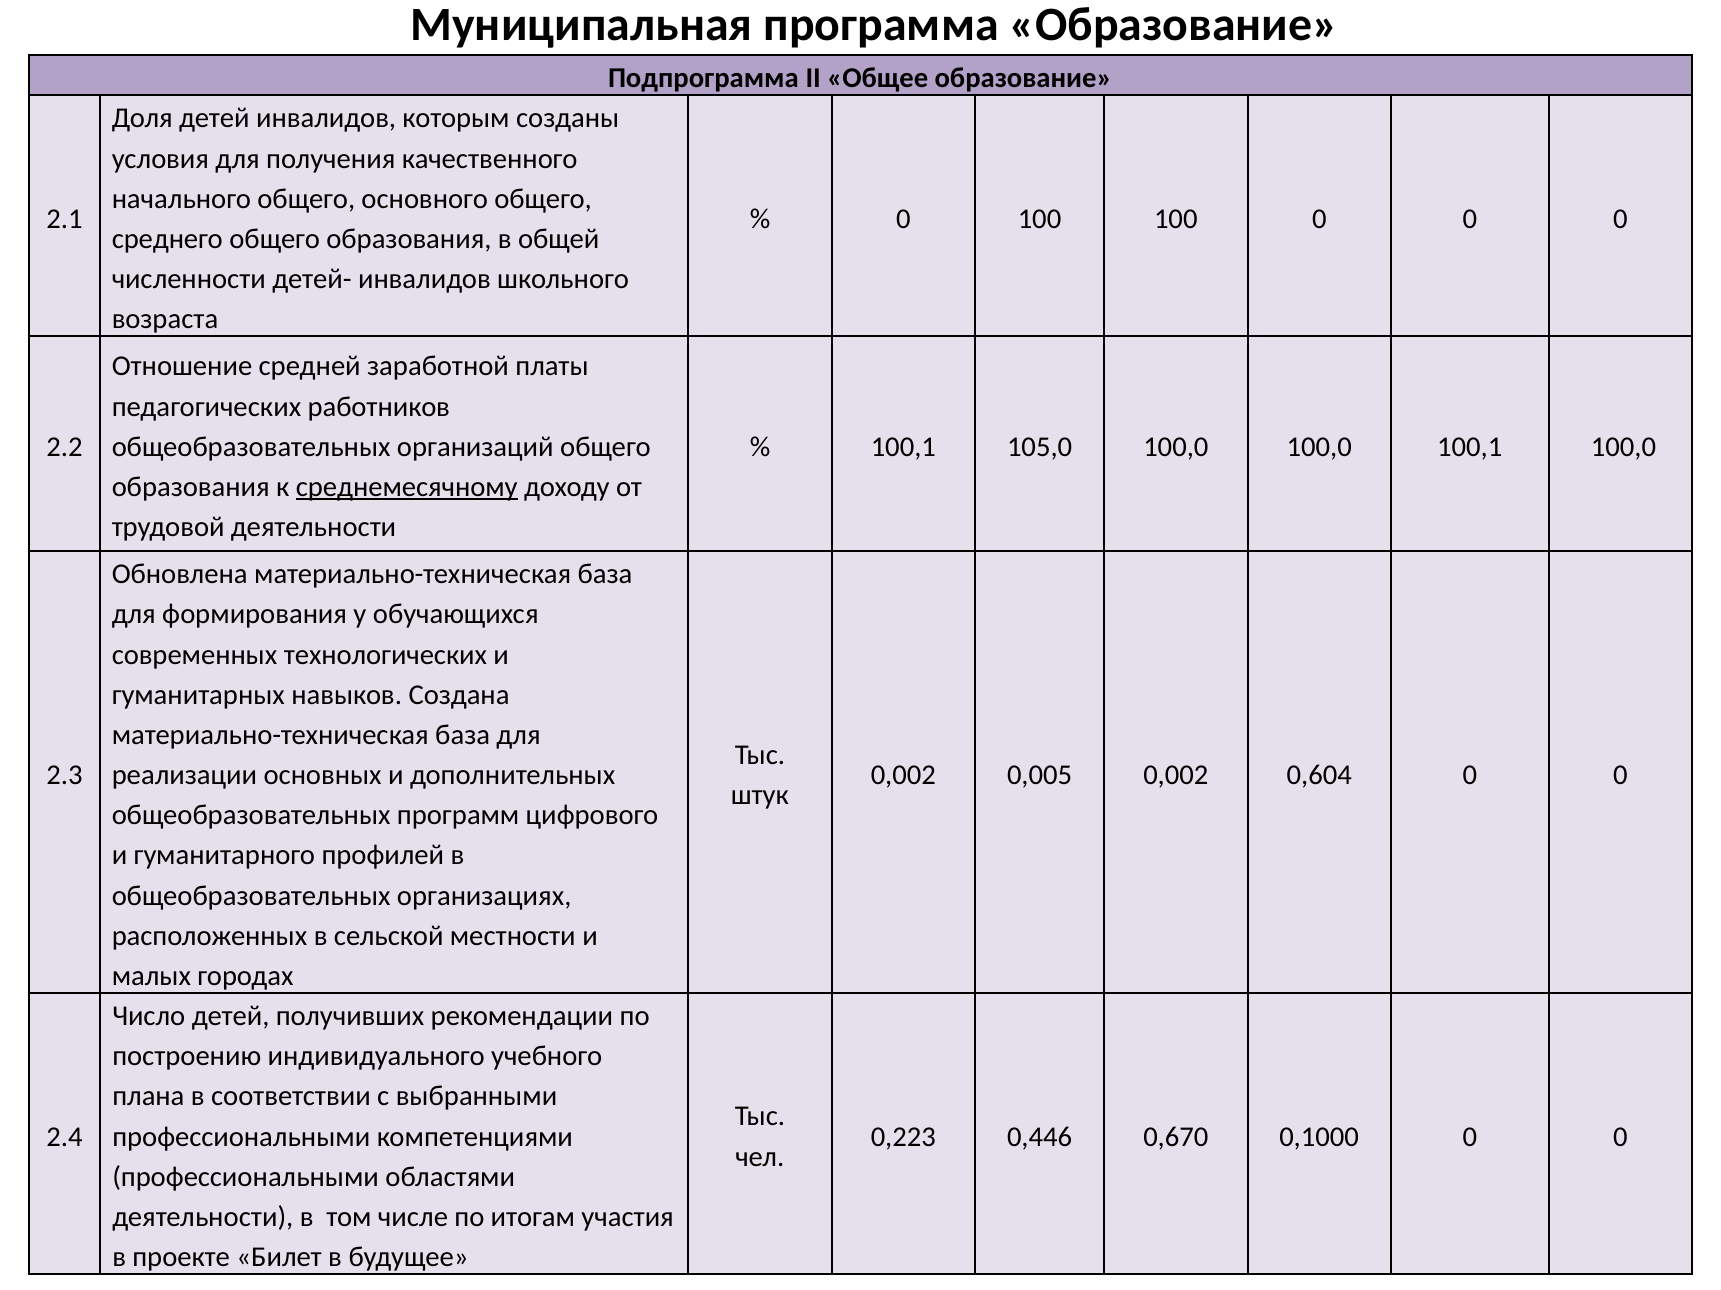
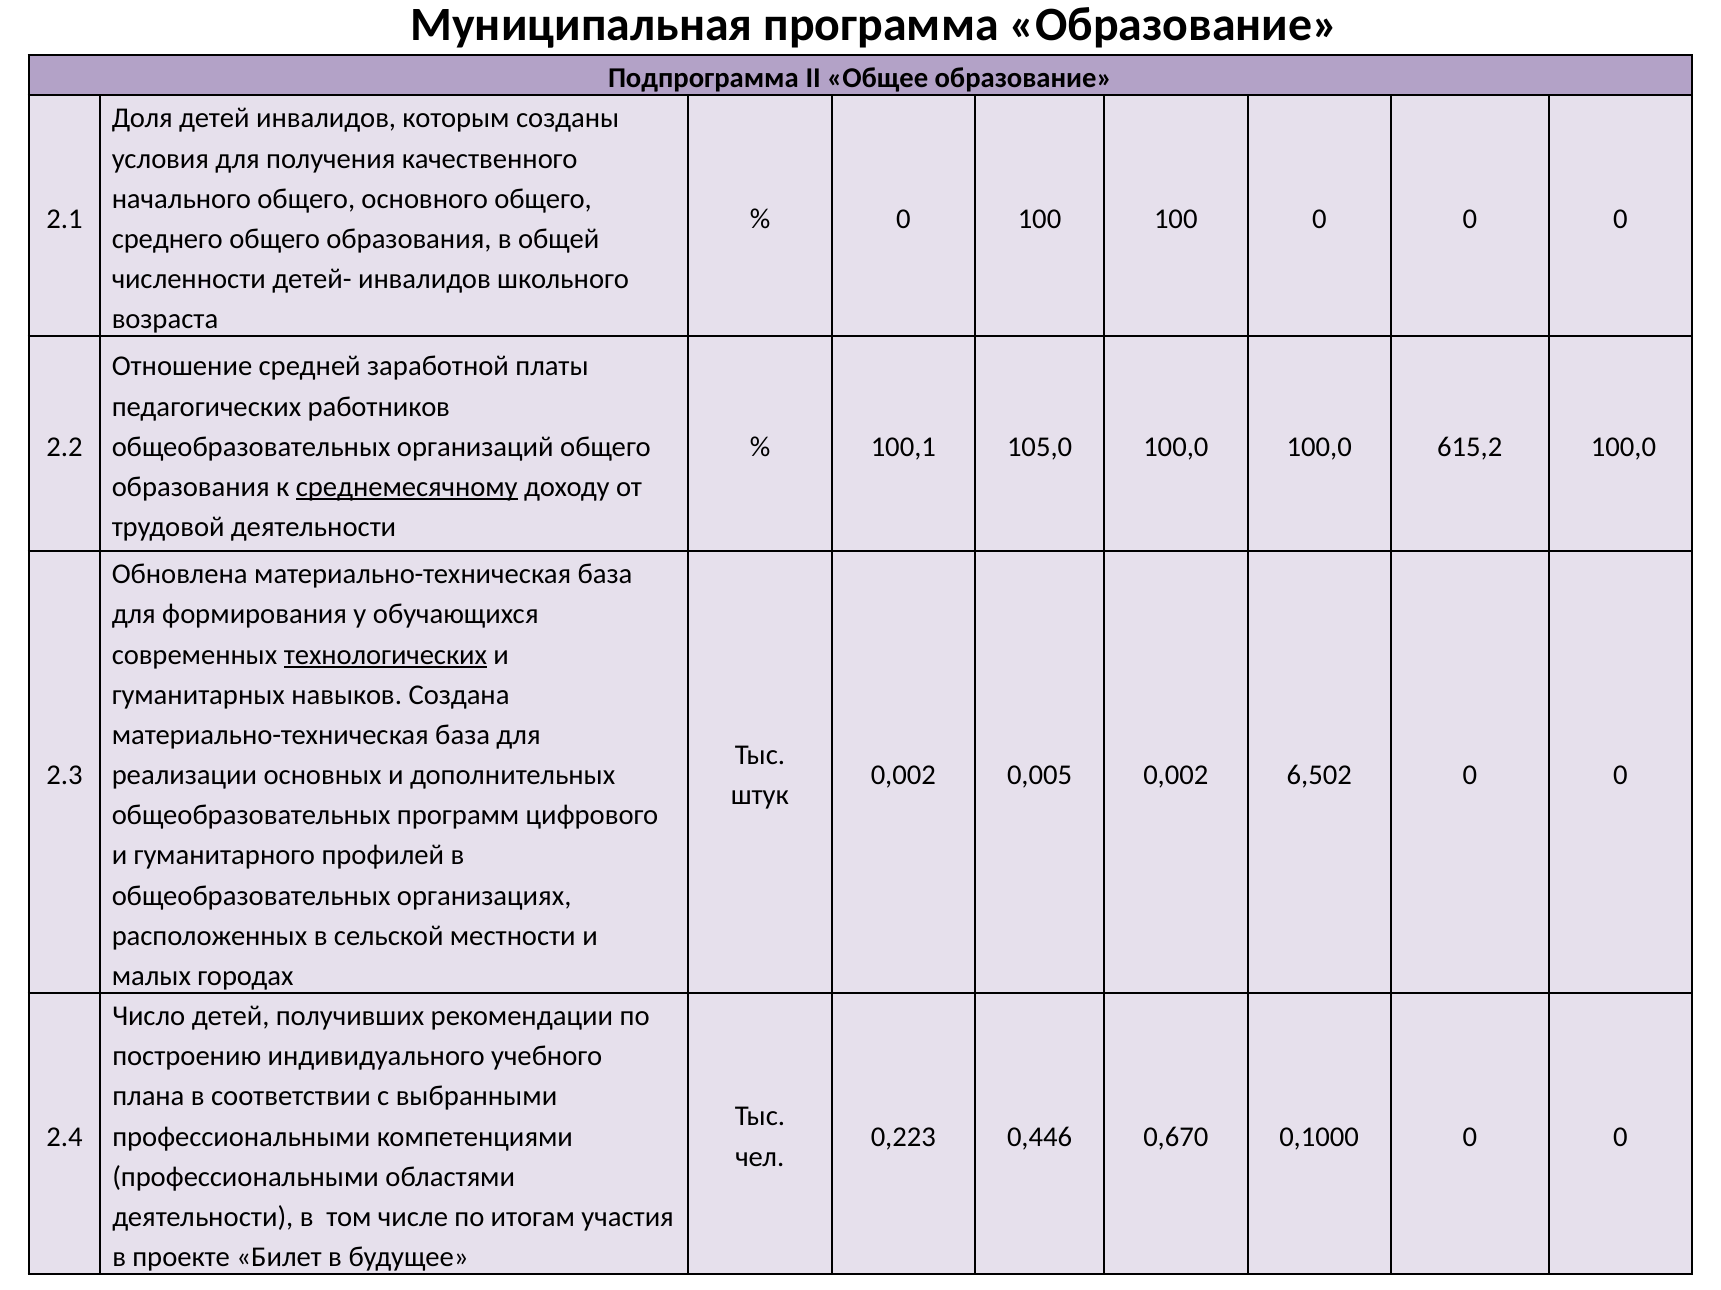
100,0 100,1: 100,1 -> 615,2
технологических underline: none -> present
0,604: 0,604 -> 6,502
